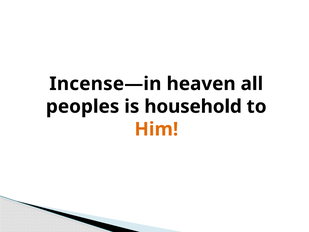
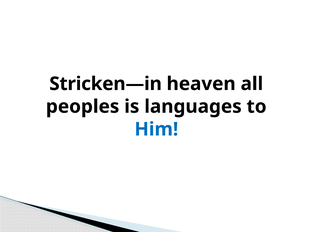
Incense—in: Incense—in -> Stricken—in
household: household -> languages
Him colour: orange -> blue
